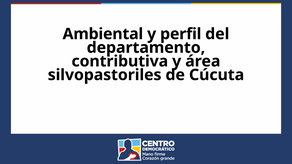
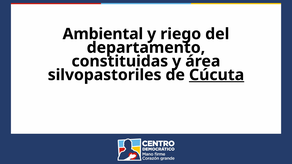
perfil: perfil -> riego
contributiva: contributiva -> constituidas
Cúcuta underline: none -> present
